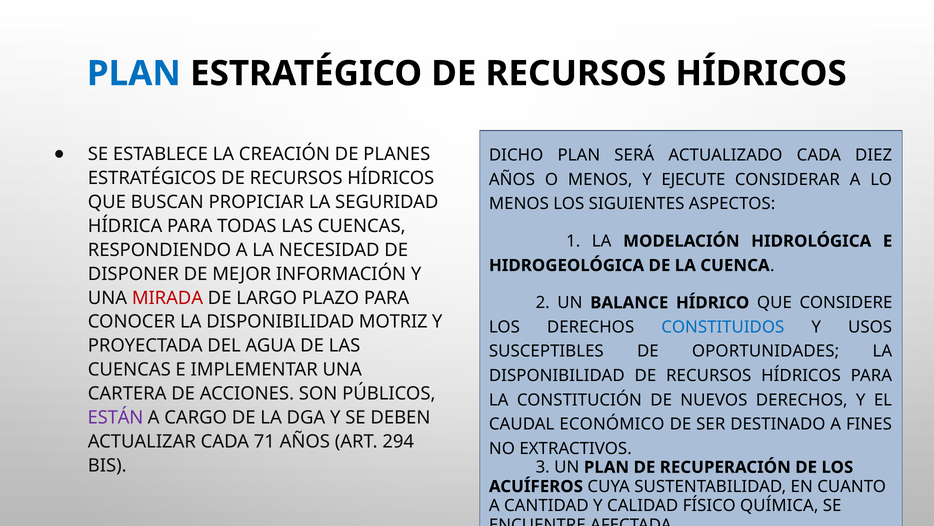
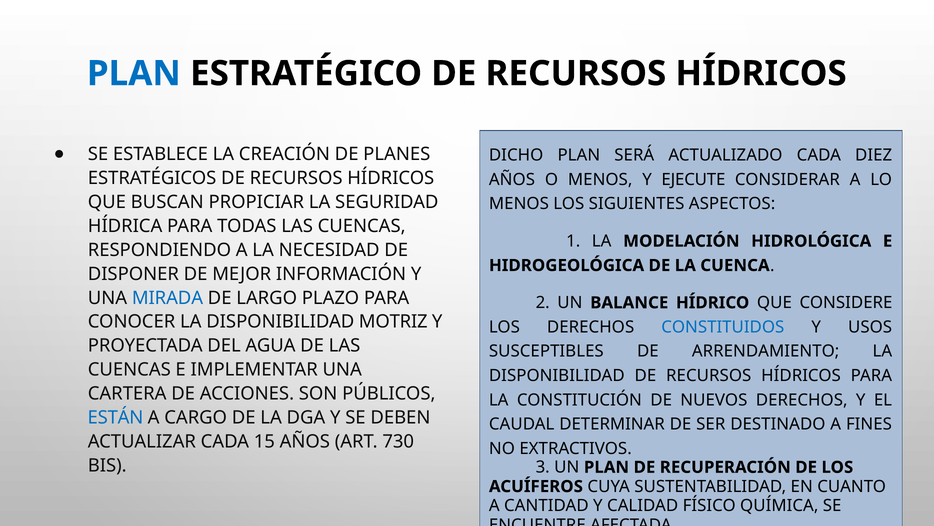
MIRADA colour: red -> blue
OPORTUNIDADES: OPORTUNIDADES -> ARRENDAMIENTO
ESTÁN colour: purple -> blue
ECONÓMICO: ECONÓMICO -> DETERMINAR
71: 71 -> 15
294: 294 -> 730
